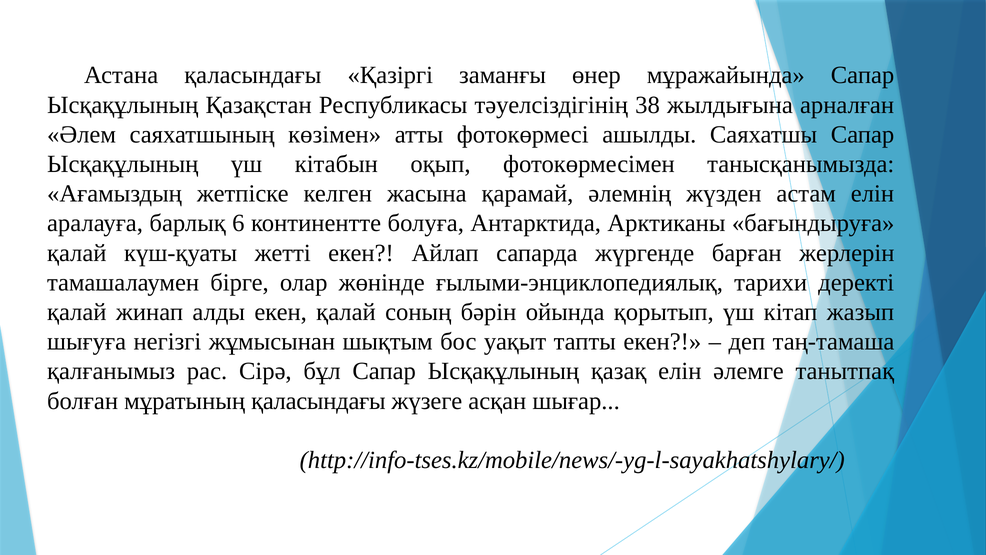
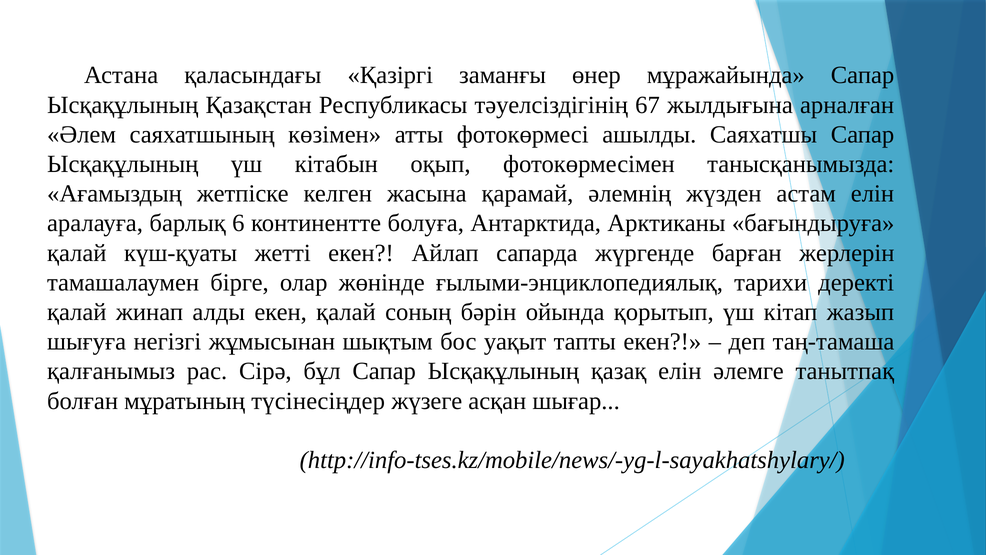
38: 38 -> 67
мұратының қаласындағы: қаласындағы -> түсінесіңдер
